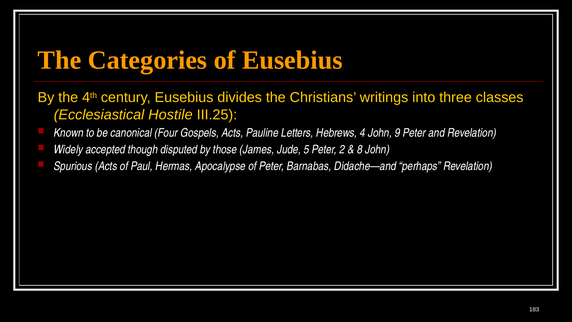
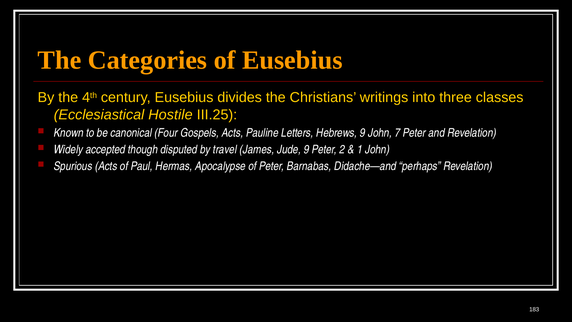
Hebrews 4: 4 -> 9
9: 9 -> 7
those: those -> travel
Jude 5: 5 -> 9
8: 8 -> 1
